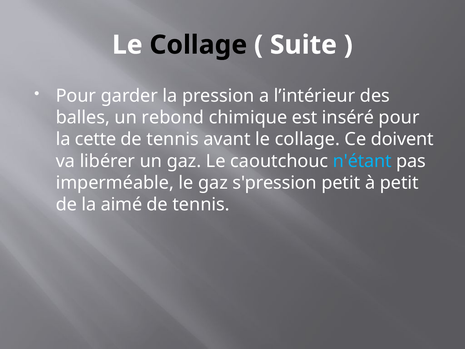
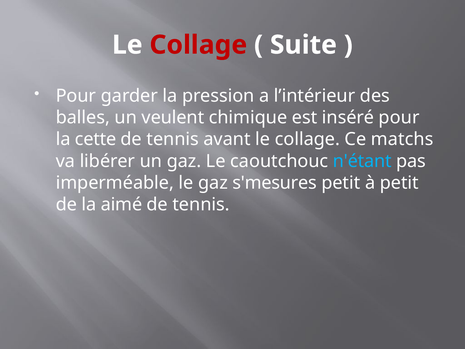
Collage at (198, 45) colour: black -> red
rebond: rebond -> veulent
doivent: doivent -> matchs
s'pression: s'pression -> s'mesures
